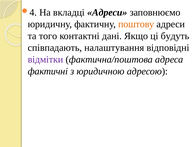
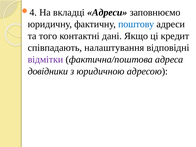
поштову colour: orange -> blue
будуть: будуть -> кредит
фактичні: фактичні -> довідники
